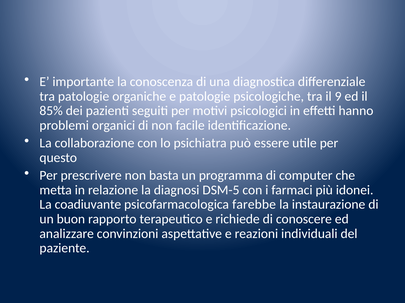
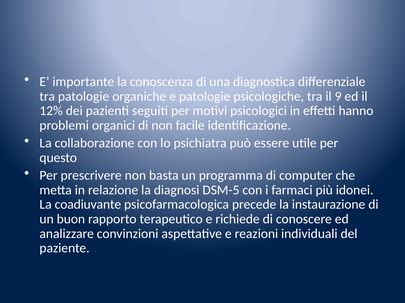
85%: 85% -> 12%
farebbe: farebbe -> precede
